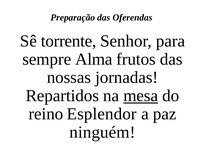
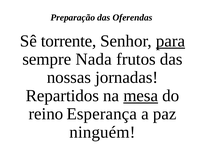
para underline: none -> present
Alma: Alma -> Nada
Esplendor: Esplendor -> Esperança
